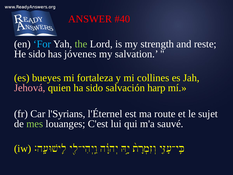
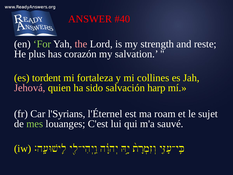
For colour: light blue -> light green
the colour: light green -> pink
He sido: sido -> plus
jóvenes: jóvenes -> corazón
bueyes: bueyes -> tordent
route: route -> roam
